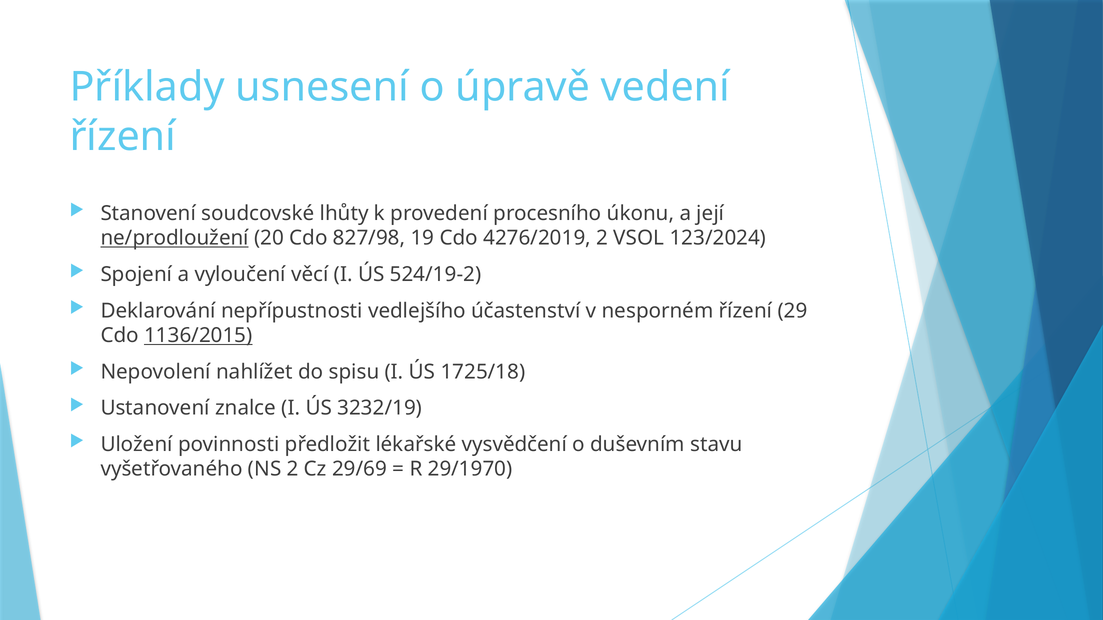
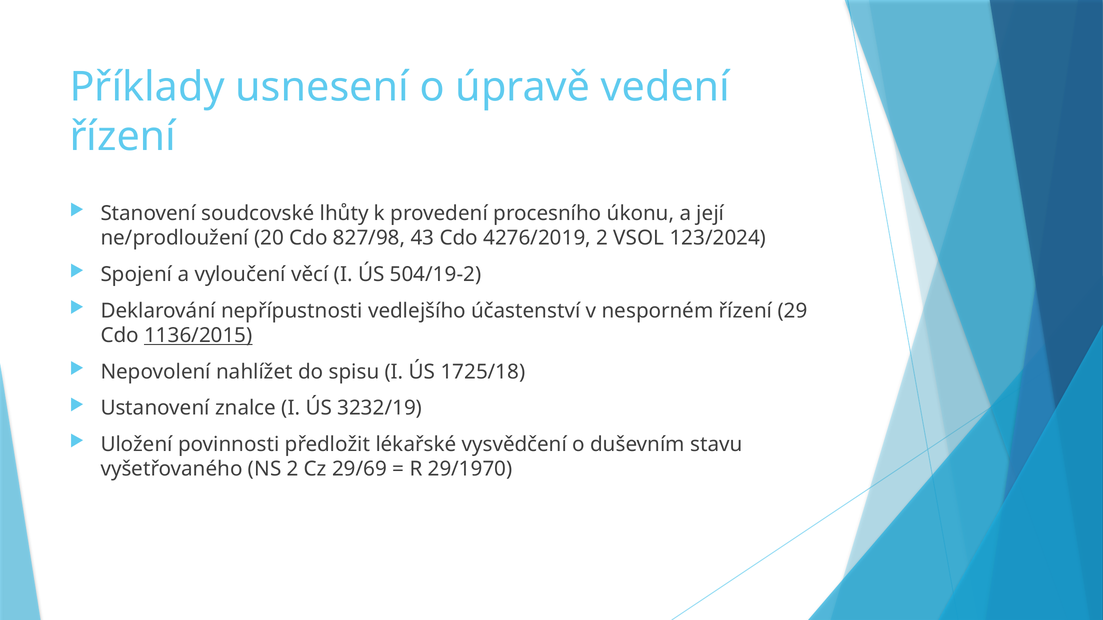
ne/prodloužení underline: present -> none
19: 19 -> 43
524/19-2: 524/19-2 -> 504/19-2
